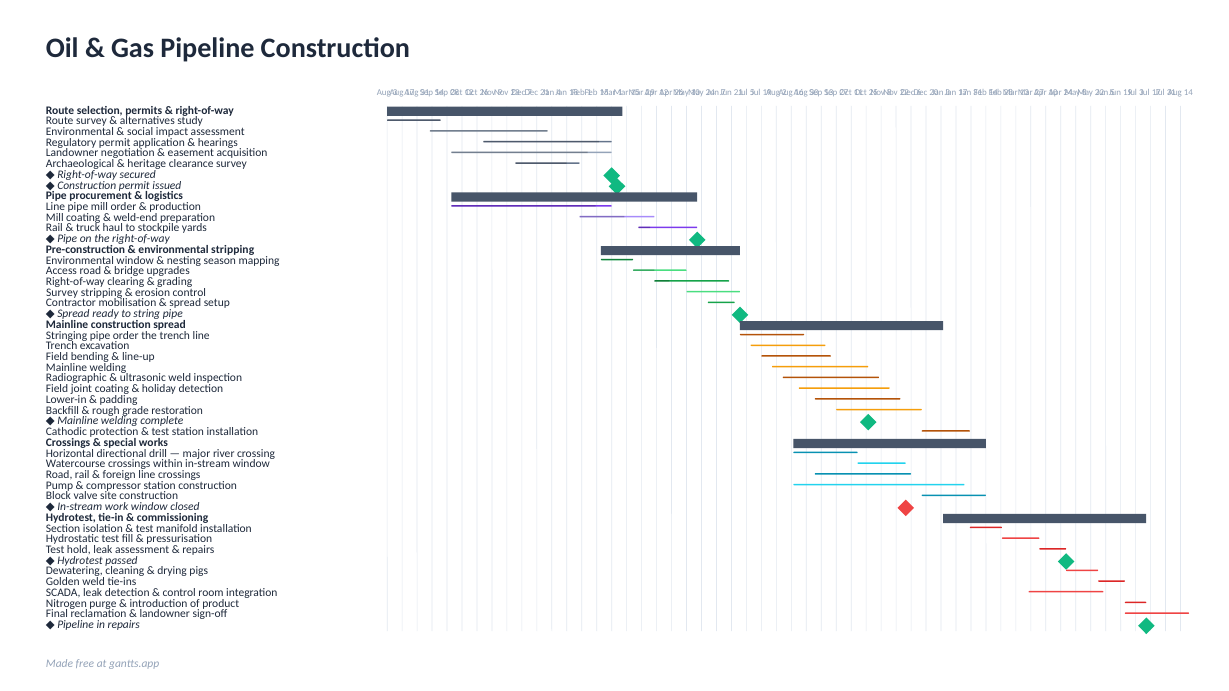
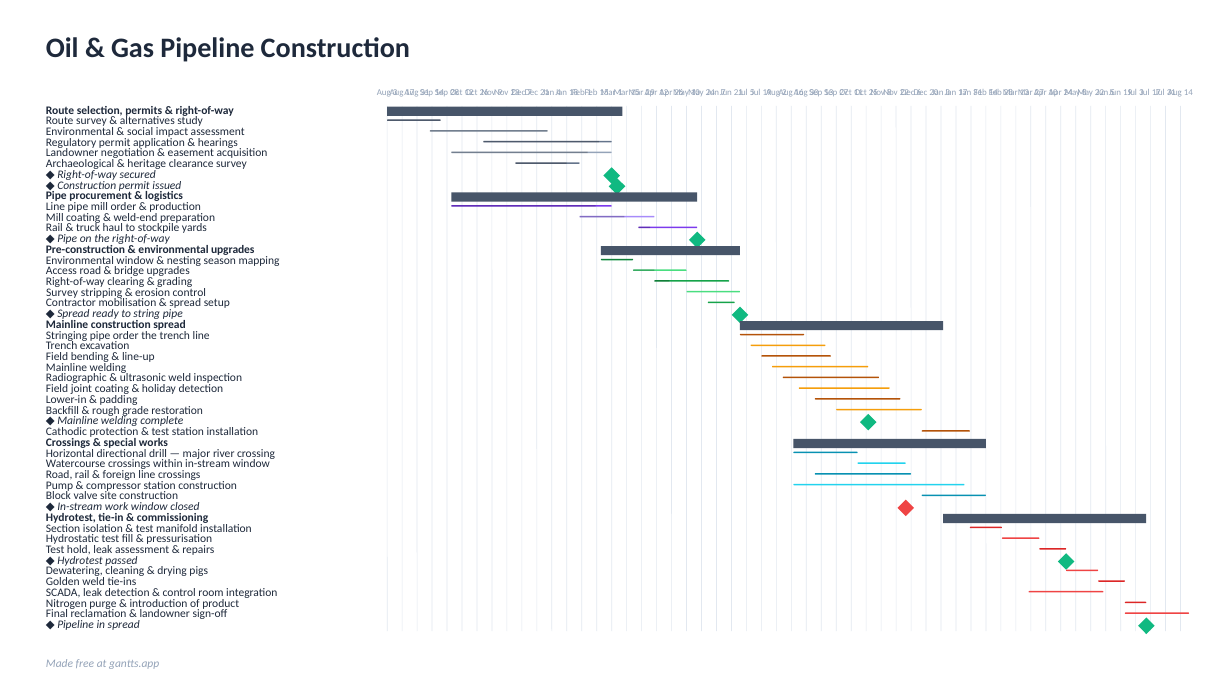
environmental stripping: stripping -> upgrades
in repairs: repairs -> spread
